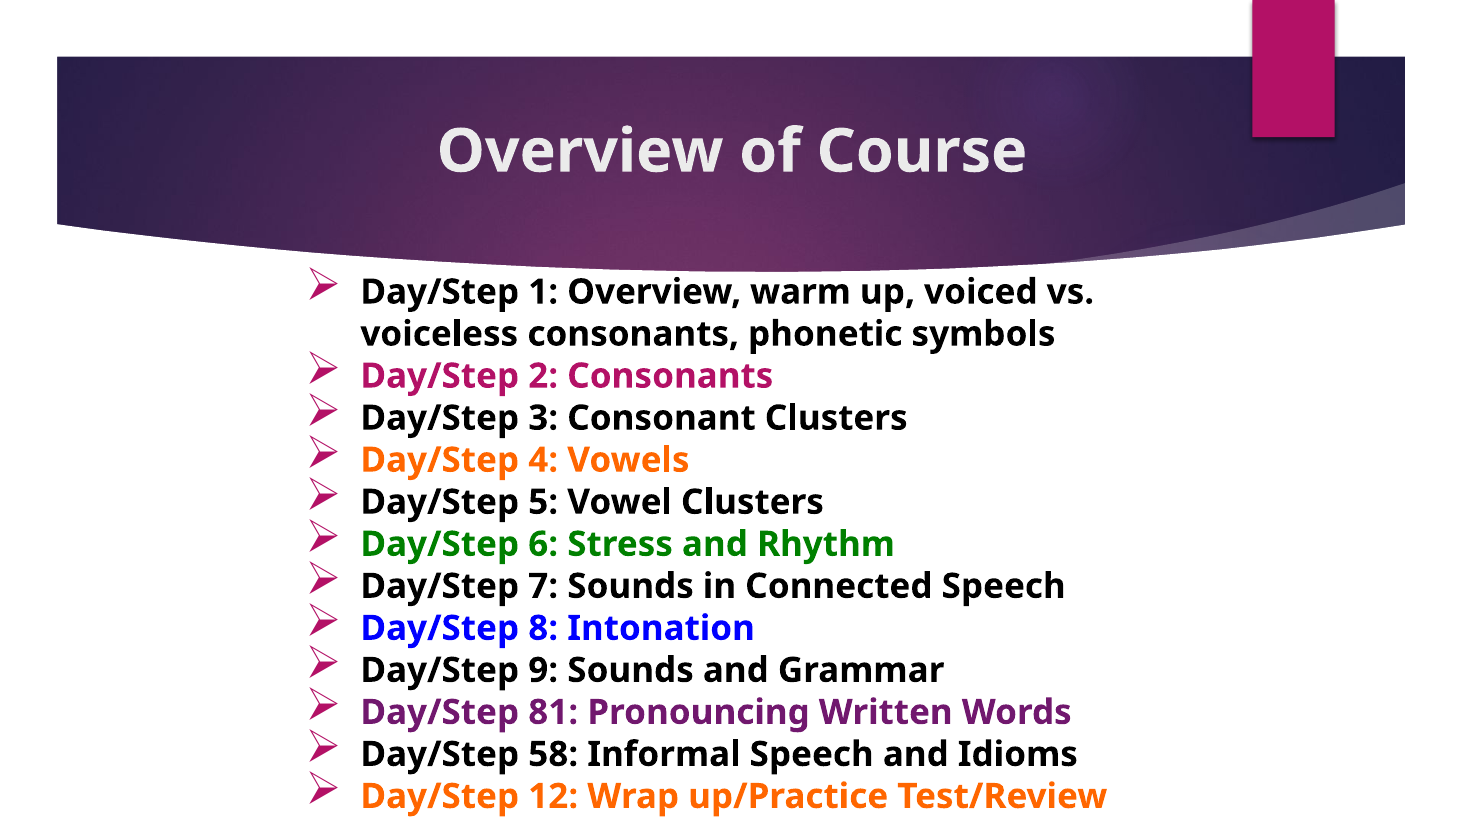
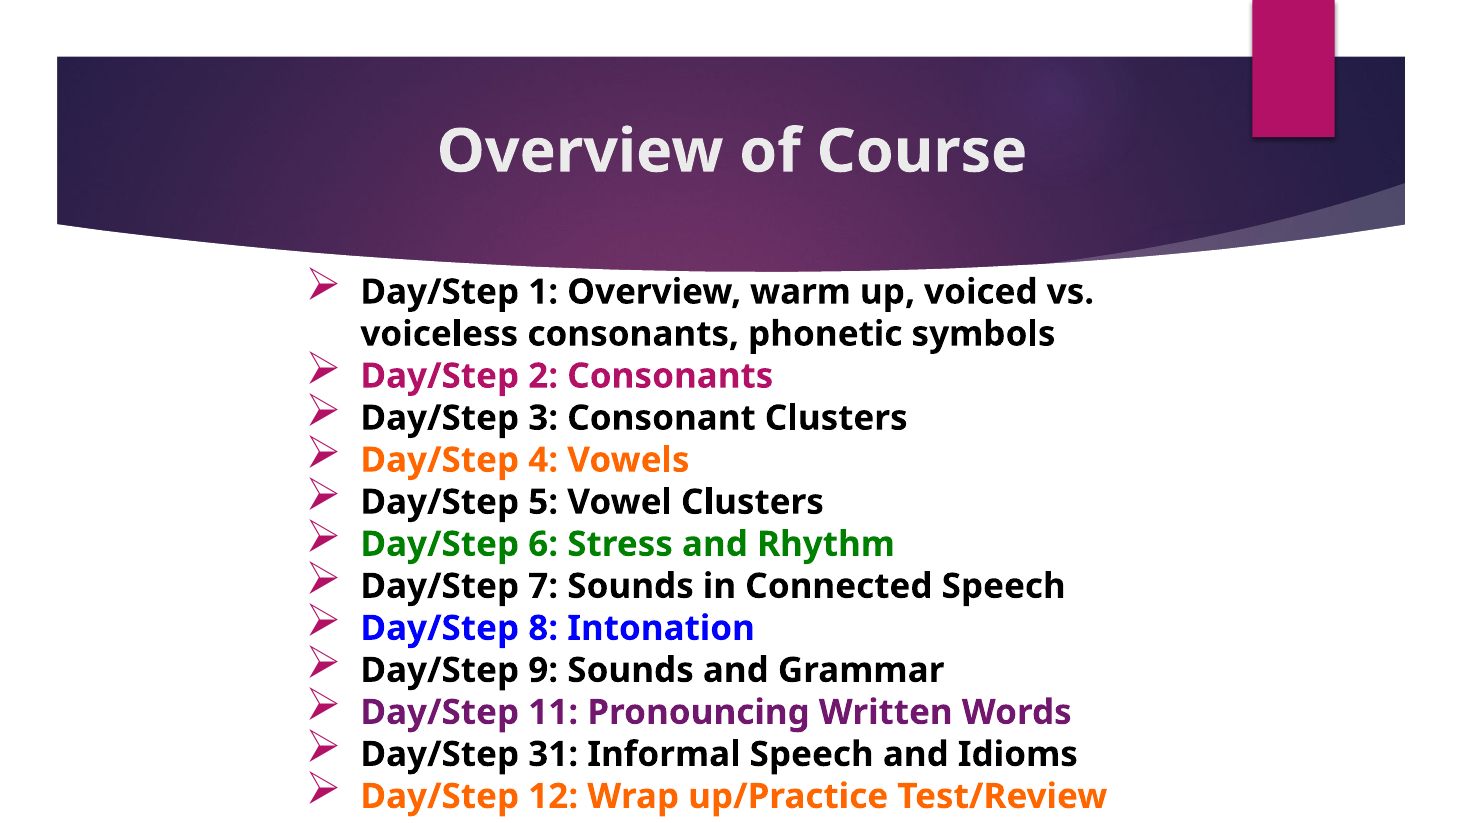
81: 81 -> 11
58: 58 -> 31
